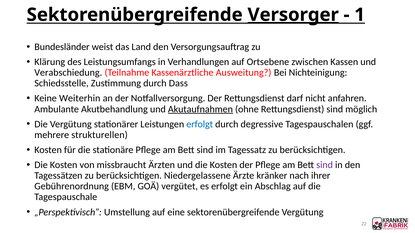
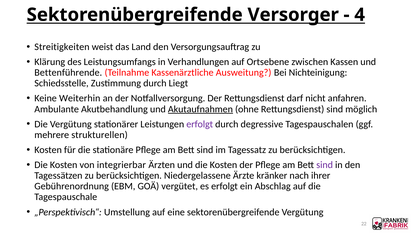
Versorger underline: present -> none
1: 1 -> 4
Bundesländer: Bundesländer -> Streitigkeiten
Verabschiedung: Verabschiedung -> Bettenführende
Dass: Dass -> Liegt
erfolgt at (200, 124) colour: blue -> purple
missbraucht: missbraucht -> integrierbar
